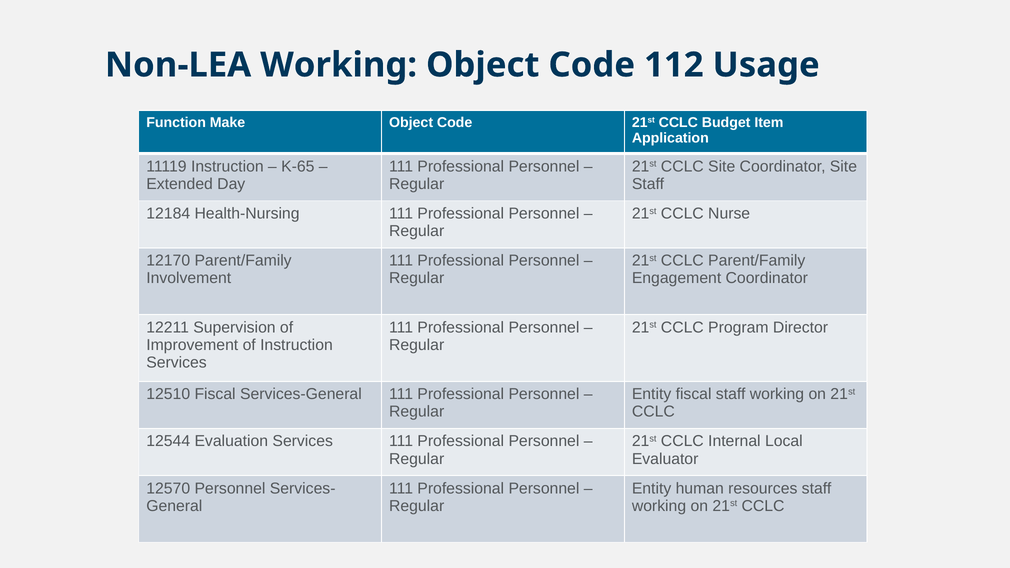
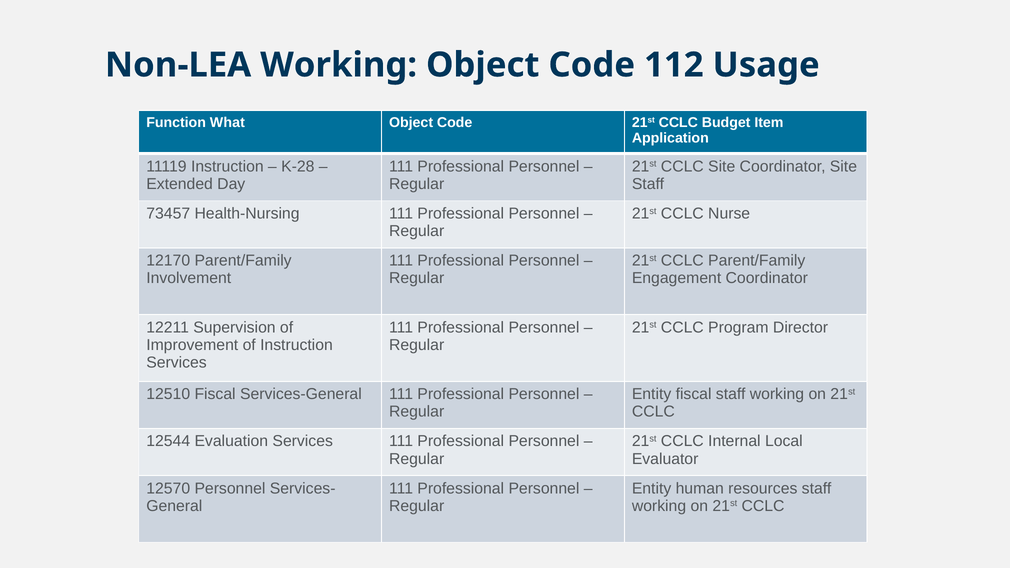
Make: Make -> What
K-65: K-65 -> K-28
12184: 12184 -> 73457
